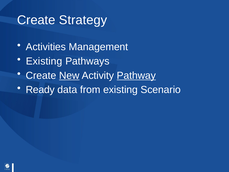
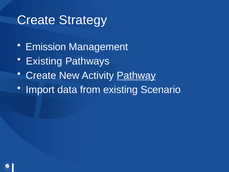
Activities: Activities -> Emission
New underline: present -> none
Ready: Ready -> Import
